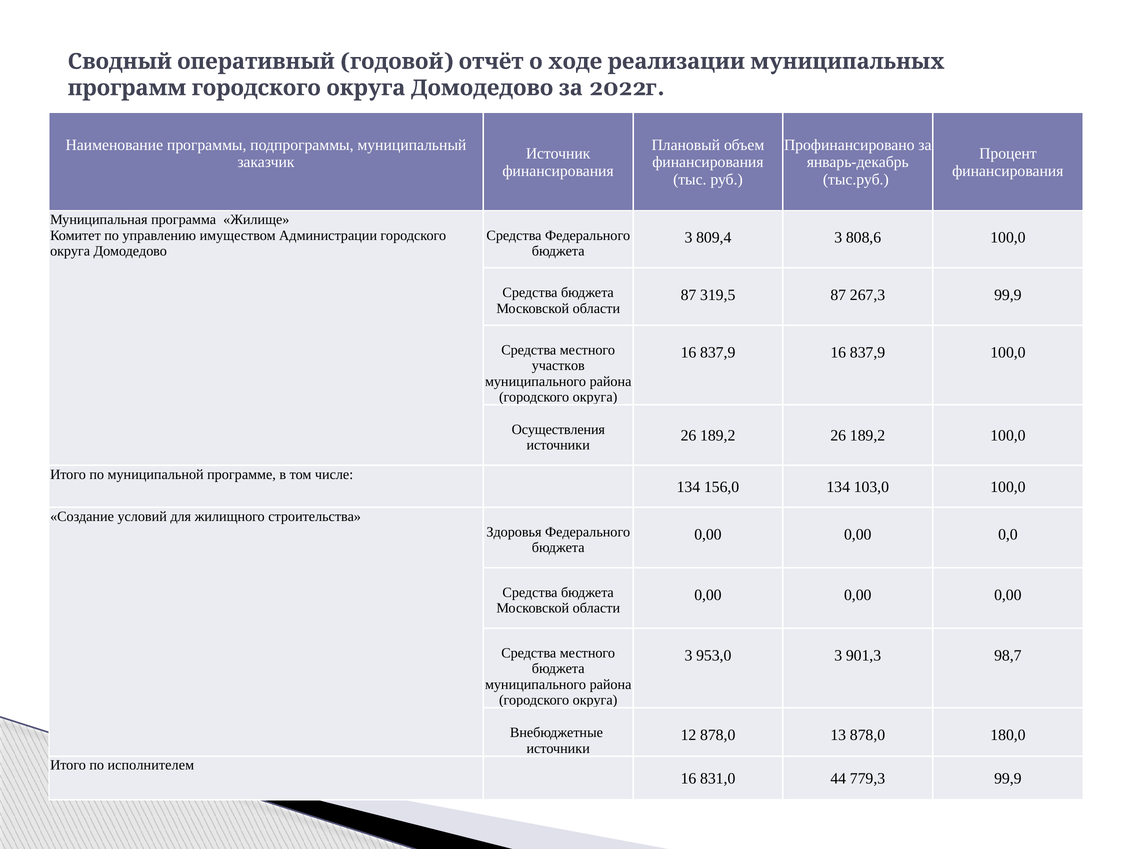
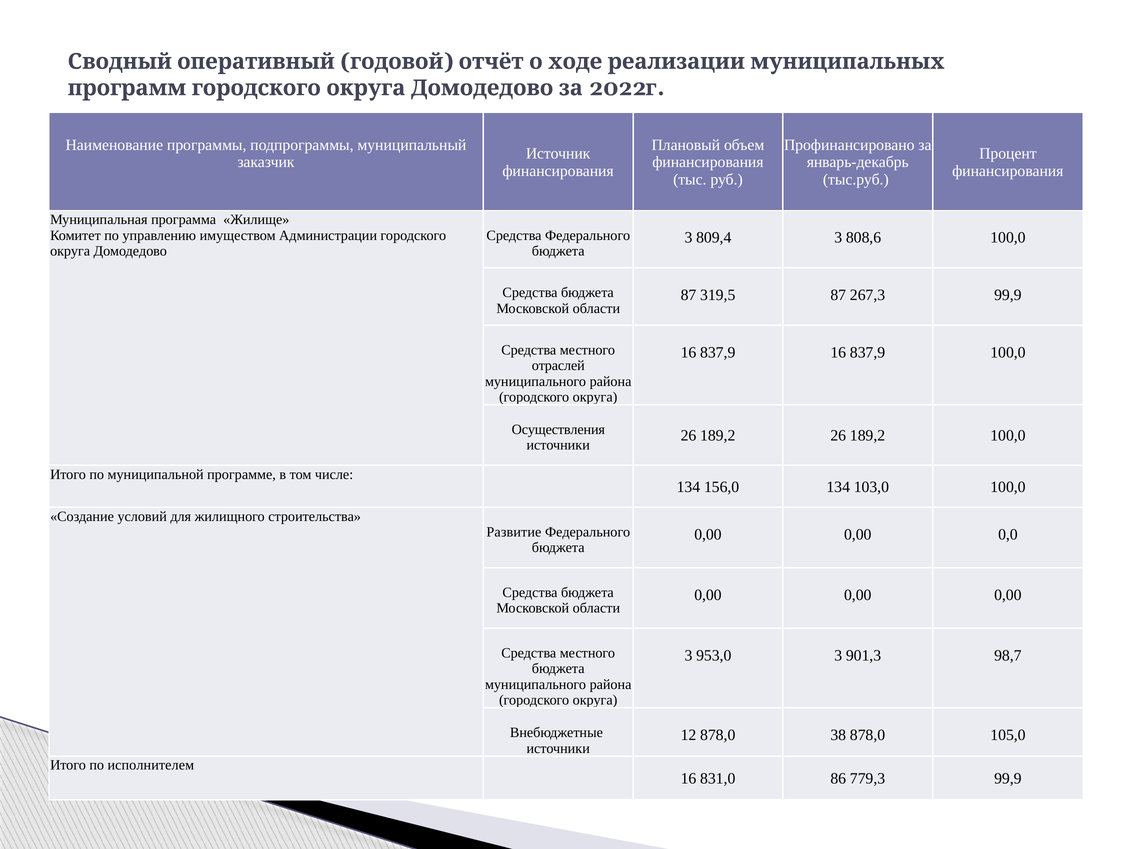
участков: участков -> отраслей
Здоровья: Здоровья -> Развитие
13: 13 -> 38
180,0: 180,0 -> 105,0
44: 44 -> 86
